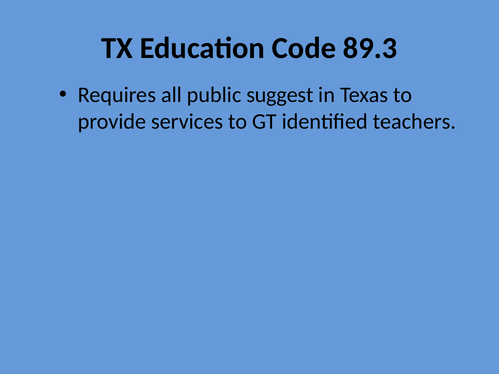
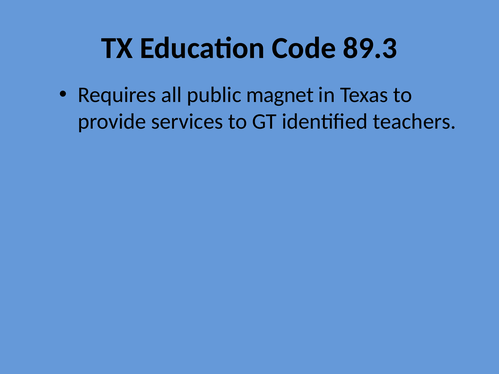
suggest: suggest -> magnet
